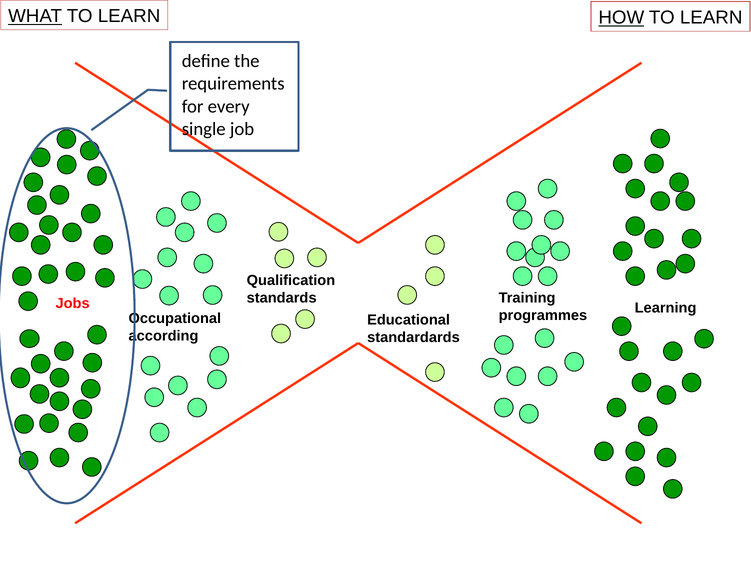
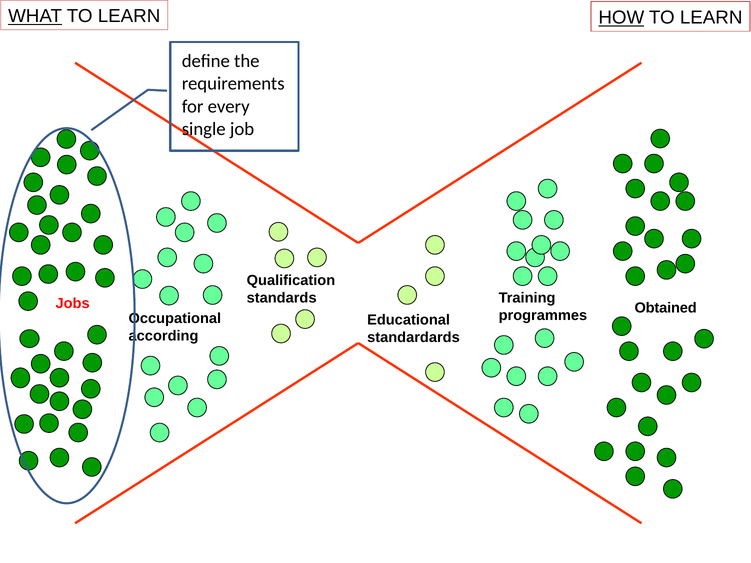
Learning: Learning -> Obtained
